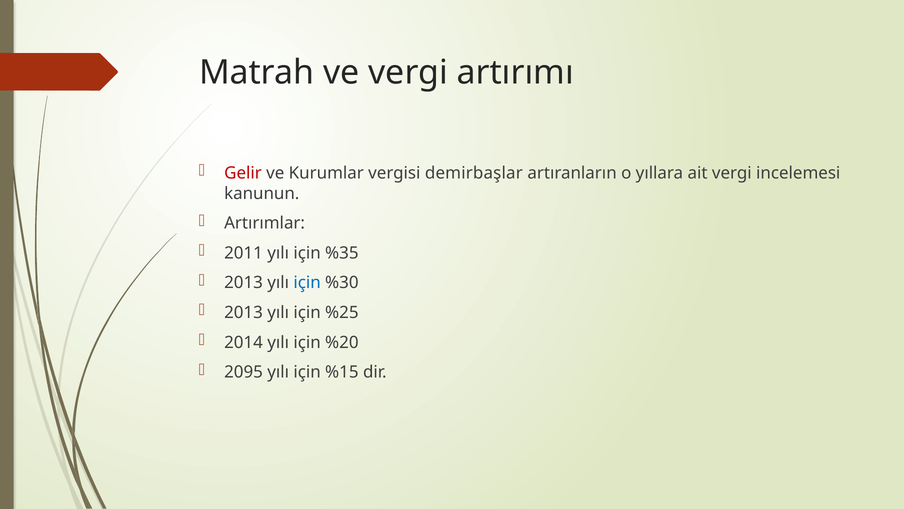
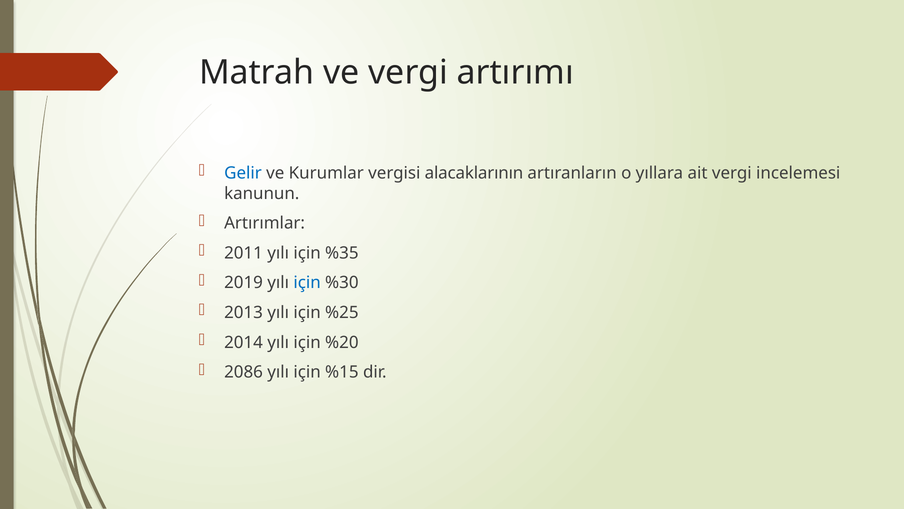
Gelir colour: red -> blue
demirbaşlar: demirbaşlar -> alacaklarının
2013 at (244, 283): 2013 -> 2019
2095: 2095 -> 2086
